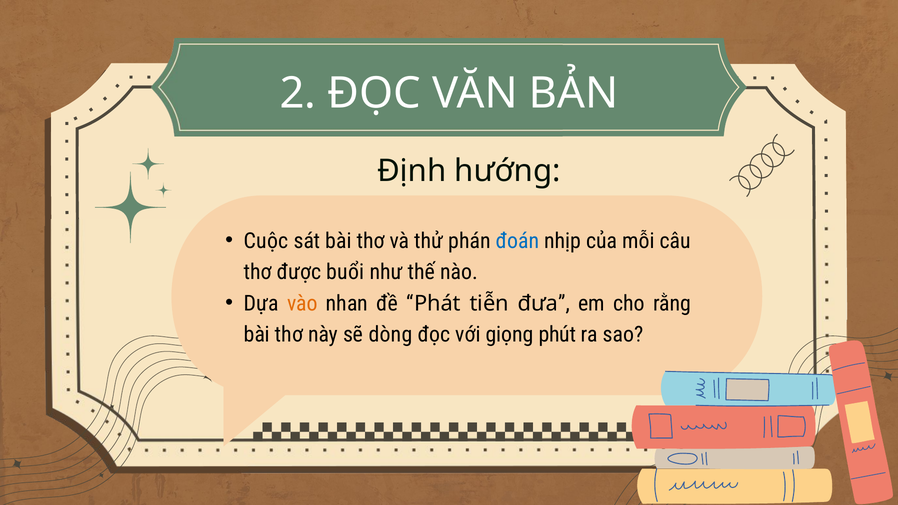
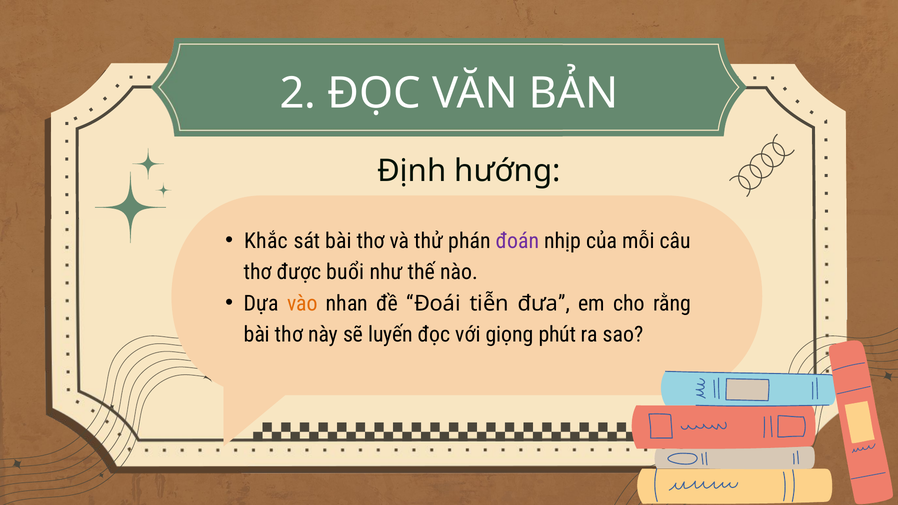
Cuộc: Cuộc -> Khắc
đoán colour: blue -> purple
Phát: Phát -> Đoái
dòng: dòng -> luyến
